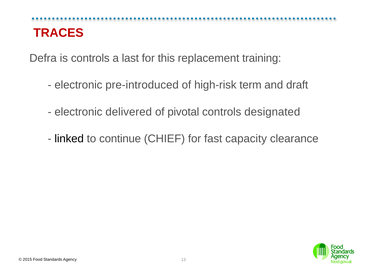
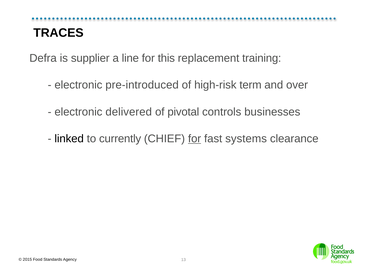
TRACES colour: red -> black
is controls: controls -> supplier
last: last -> line
draft: draft -> over
designated: designated -> businesses
continue: continue -> currently
for at (195, 139) underline: none -> present
capacity: capacity -> systems
